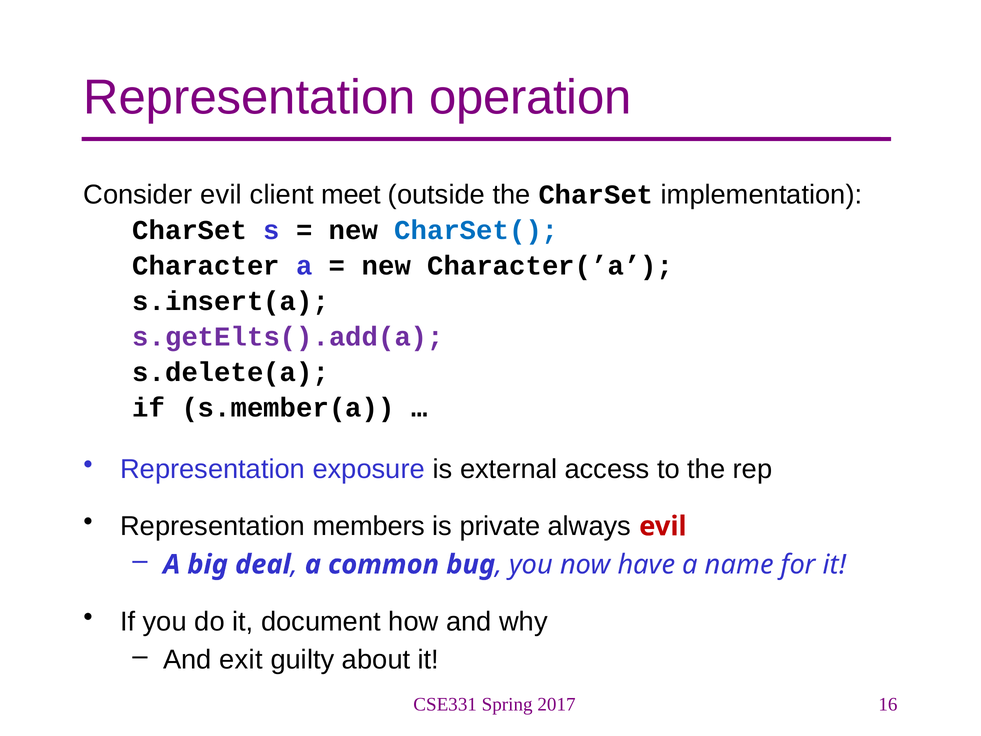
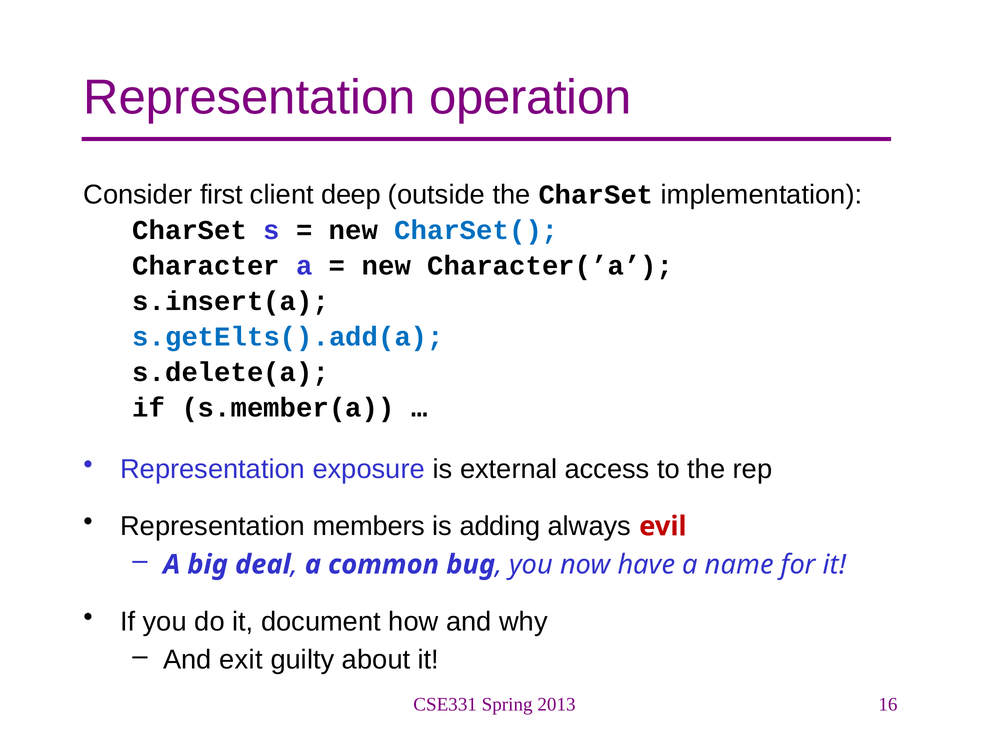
Consider evil: evil -> first
meet: meet -> deep
s.getElts().add(a colour: purple -> blue
private: private -> adding
2017: 2017 -> 2013
